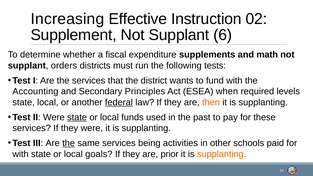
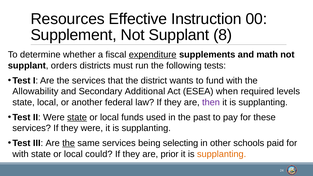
Increasing: Increasing -> Resources
02: 02 -> 00
6: 6 -> 8
expenditure underline: none -> present
Accounting: Accounting -> Allowability
Principles: Principles -> Additional
federal underline: present -> none
then colour: orange -> purple
activities: activities -> selecting
goals: goals -> could
